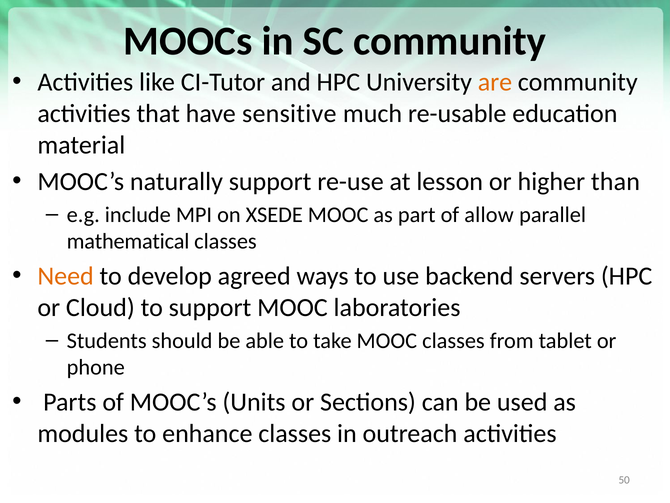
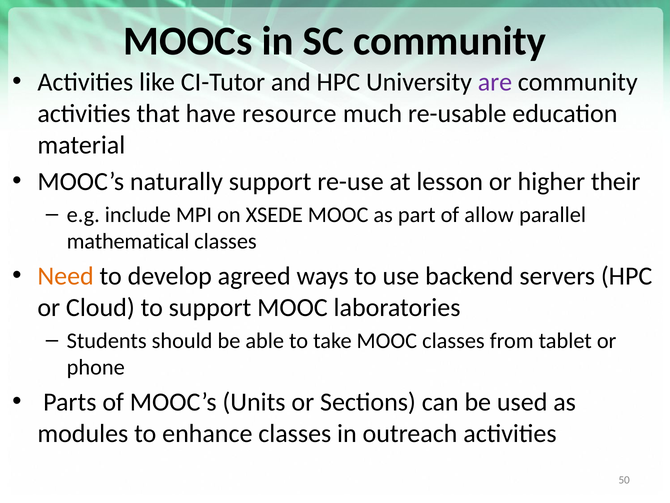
are colour: orange -> purple
sensitive: sensitive -> resource
than: than -> their
